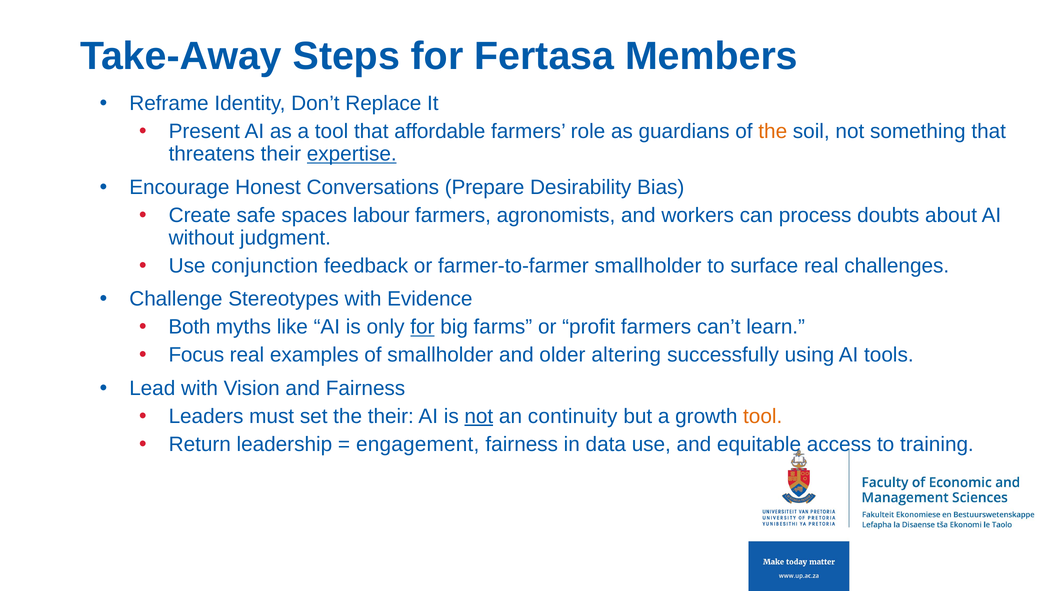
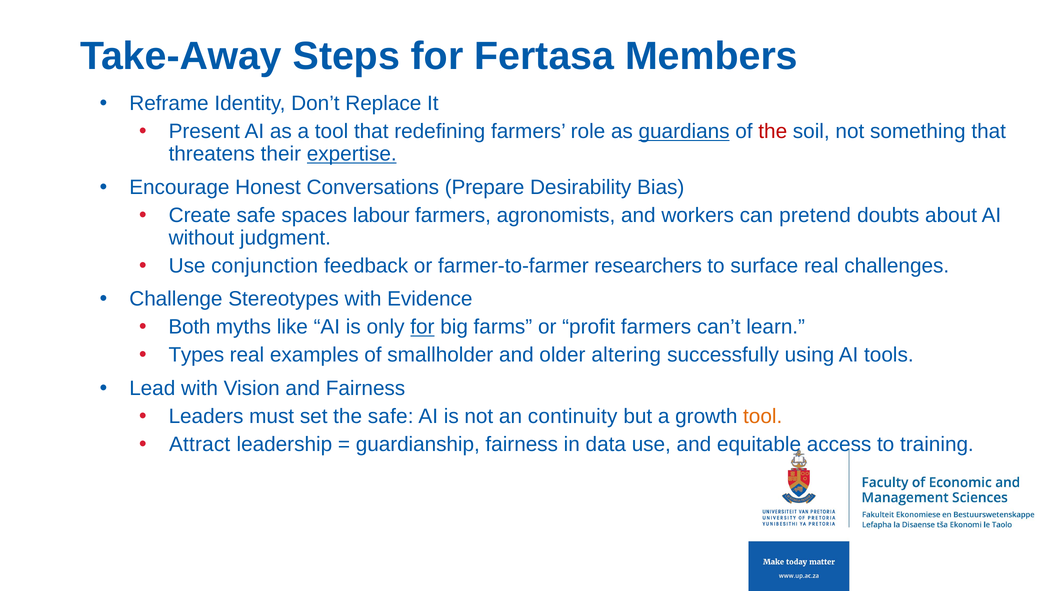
affordable: affordable -> redefining
guardians underline: none -> present
the at (773, 131) colour: orange -> red
process: process -> pretend
farmer-to-farmer smallholder: smallholder -> researchers
Focus: Focus -> Types
the their: their -> safe
not at (479, 416) underline: present -> none
Return: Return -> Attract
engagement: engagement -> guardianship
